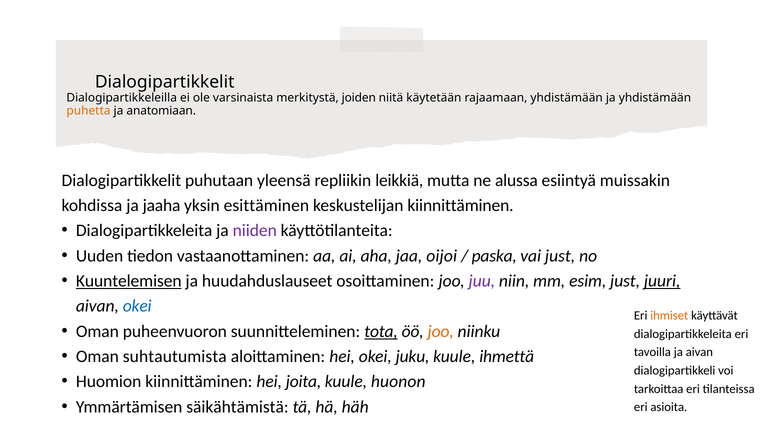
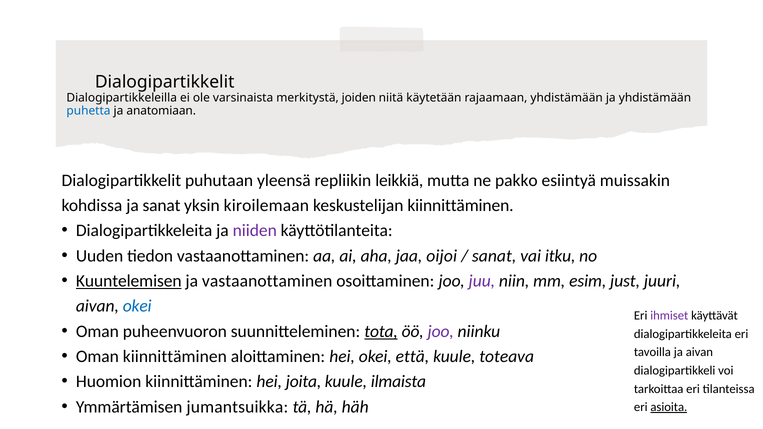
puhetta colour: orange -> blue
alussa: alussa -> pakko
ja jaaha: jaaha -> sanat
esittäminen: esittäminen -> kiroilemaan
paska at (494, 256): paska -> sanat
vai just: just -> itku
ja huudahduslauseet: huudahduslauseet -> vastaanottaminen
juuri underline: present -> none
ihmiset colour: orange -> purple
joo at (441, 331) colour: orange -> purple
Oman suhtautumista: suhtautumista -> kiinnittäminen
juku: juku -> että
ihmettä: ihmettä -> toteava
huonon: huonon -> ilmaista
säikähtämistä: säikähtämistä -> jumantsuikka
asioita underline: none -> present
